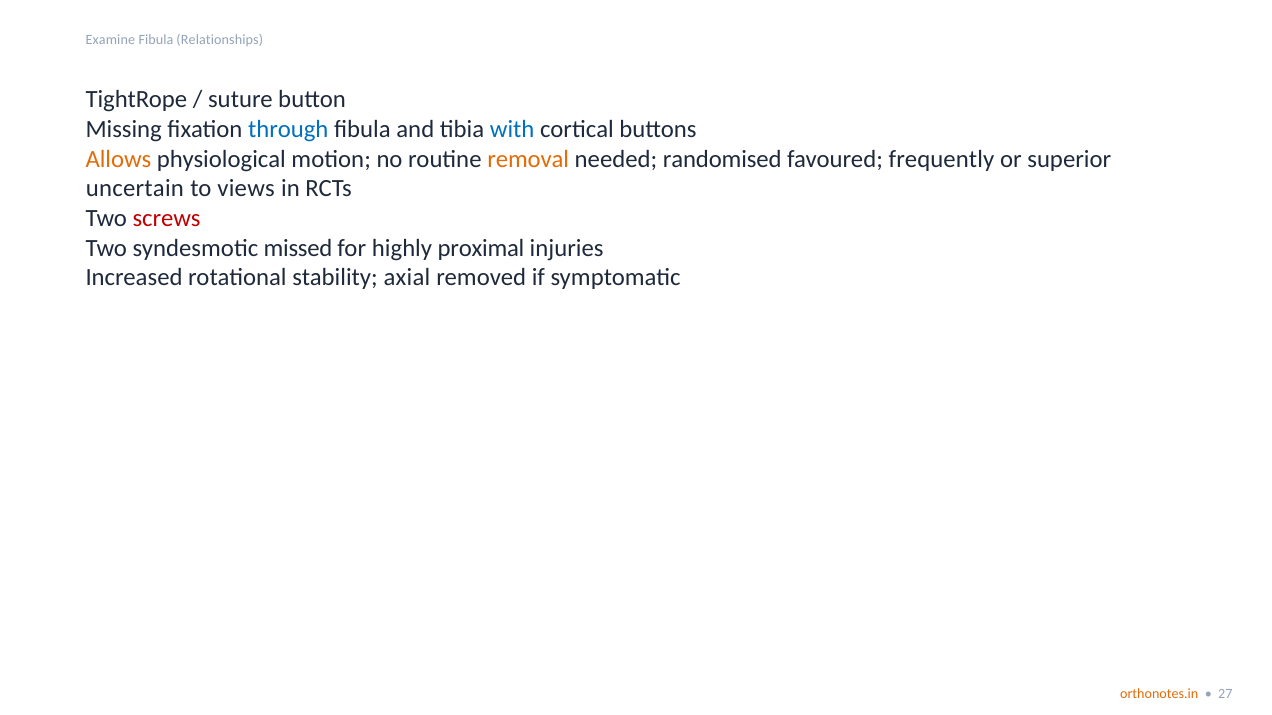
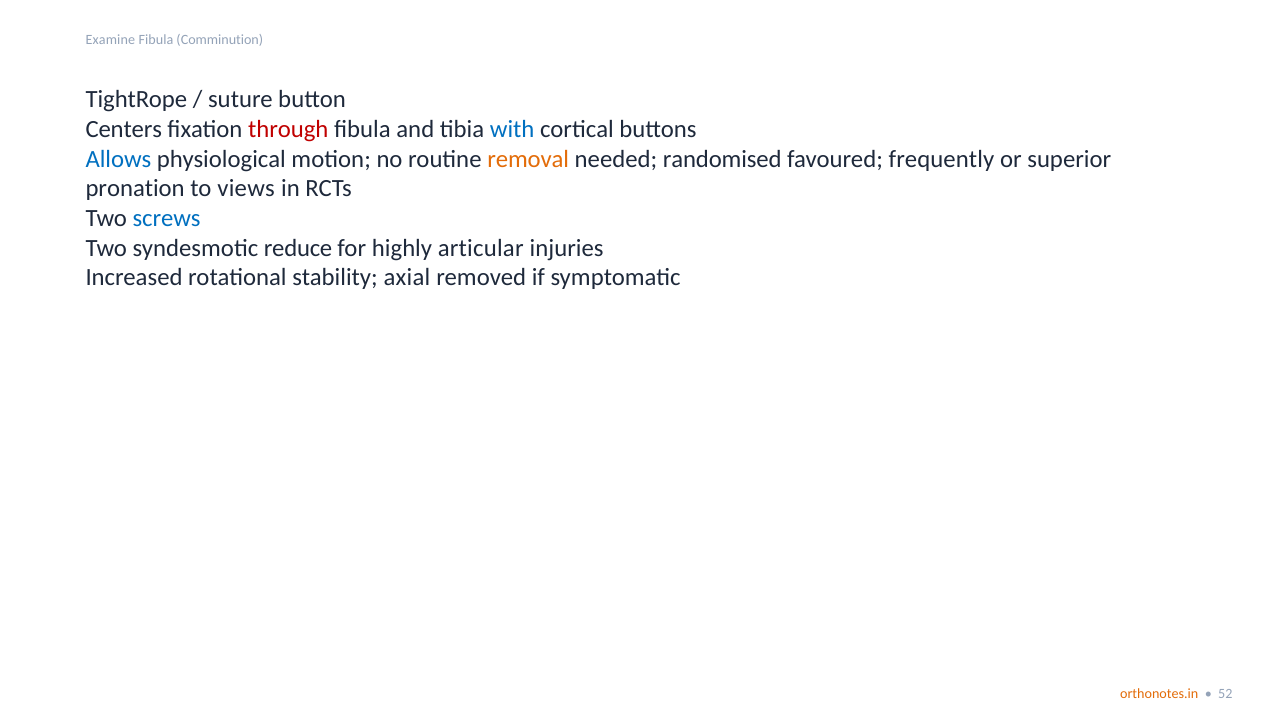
Relationships: Relationships -> Comminution
Missing: Missing -> Centers
through colour: blue -> red
Allows colour: orange -> blue
uncertain: uncertain -> pronation
screws colour: red -> blue
missed: missed -> reduce
proximal: proximal -> articular
27: 27 -> 52
